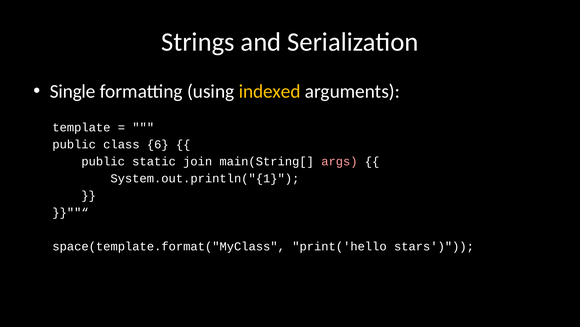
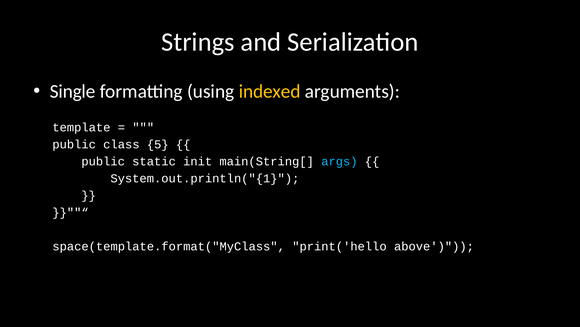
6: 6 -> 5
join: join -> init
args colour: pink -> light blue
stars: stars -> above
